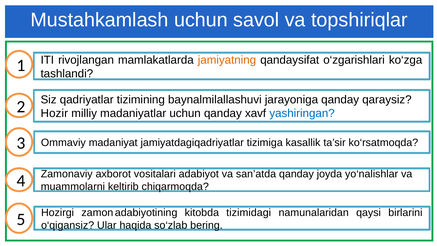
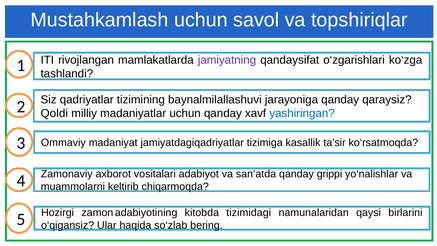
jamiyatning colour: orange -> purple
Hozir: Hozir -> Qoldi
joyda: joyda -> grippi
